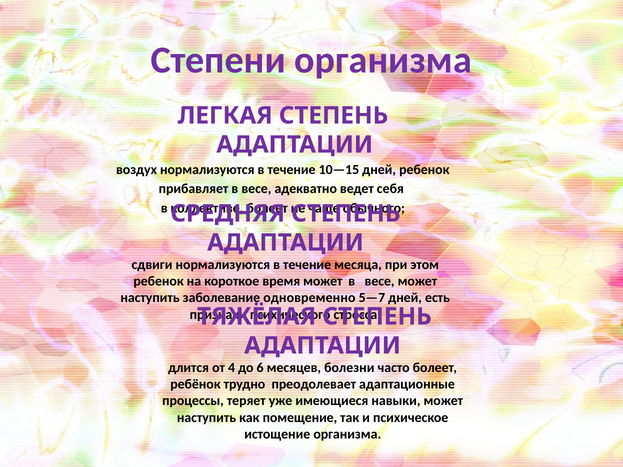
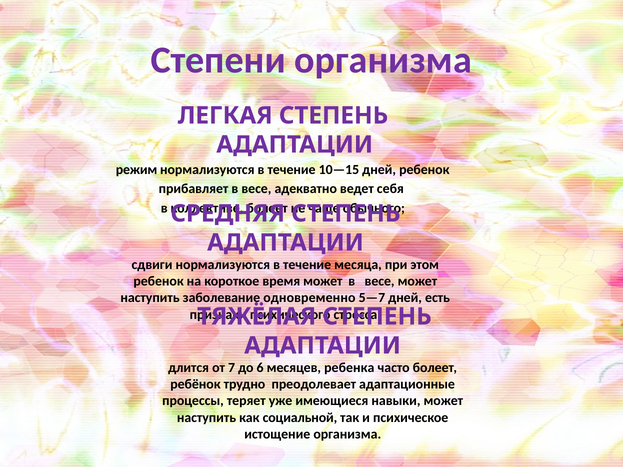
воздух: воздух -> режим
4: 4 -> 7
болезни: болезни -> ребенка
помещение: помещение -> социальной
